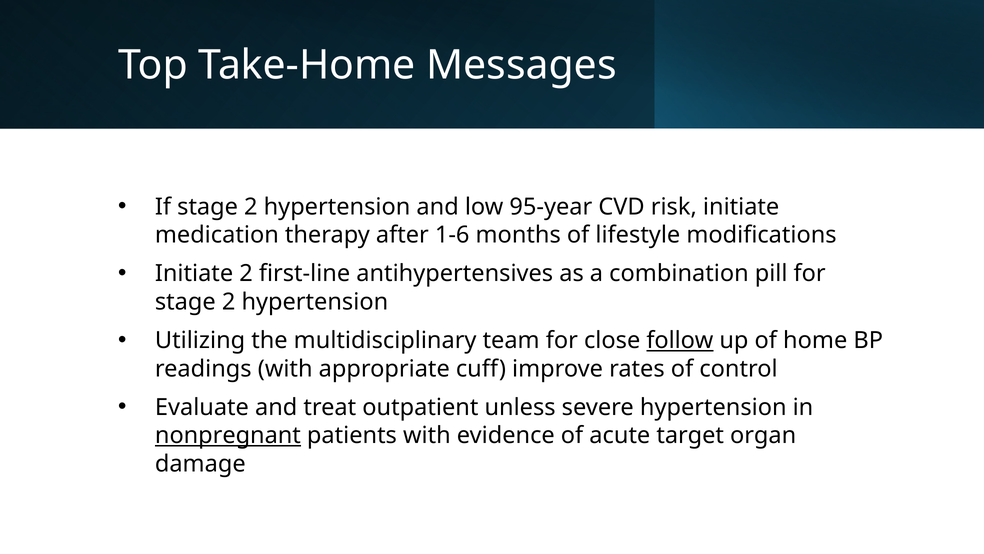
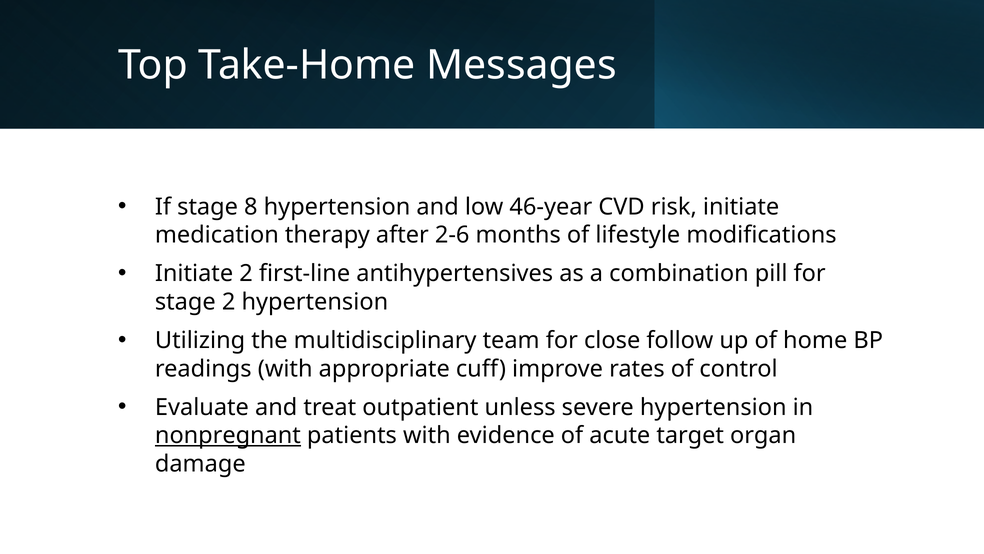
If stage 2: 2 -> 8
95-year: 95-year -> 46-year
1-6: 1-6 -> 2-6
follow underline: present -> none
